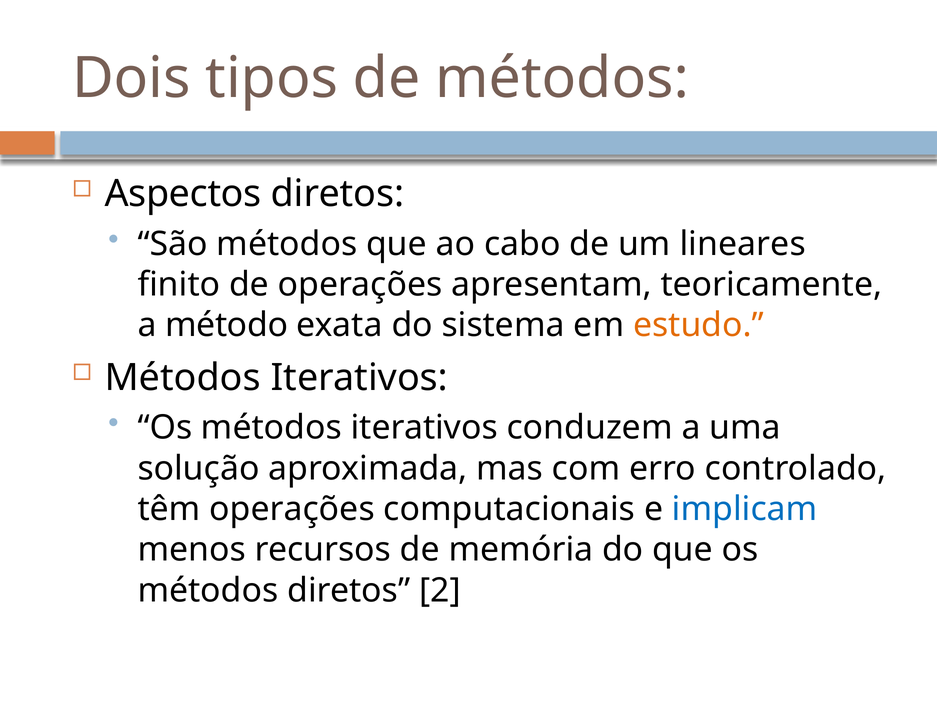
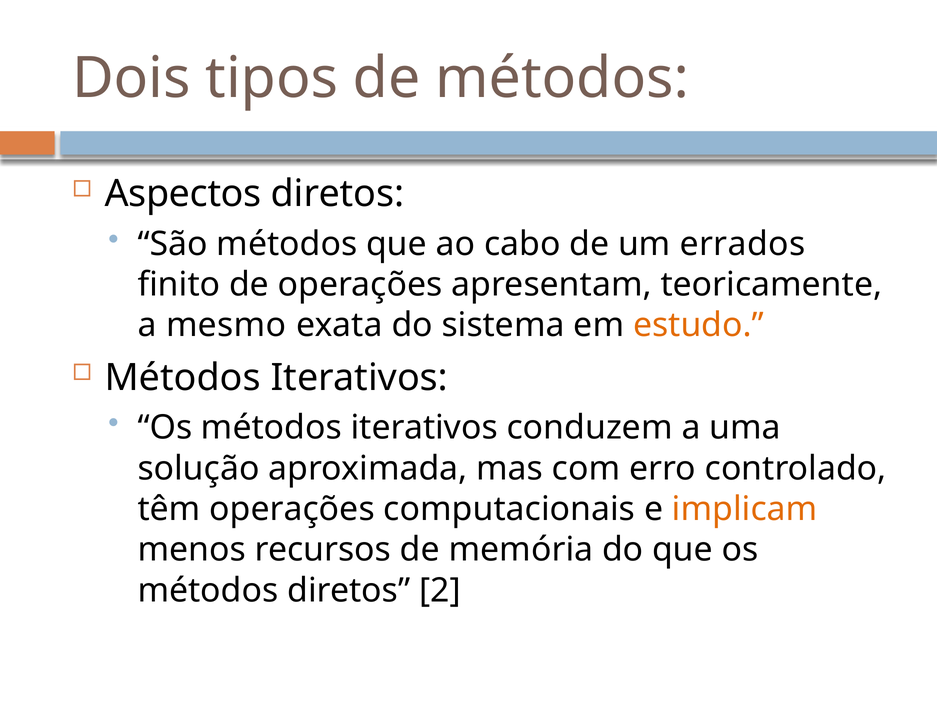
lineares: lineares -> errados
método: método -> mesmo
implicam colour: blue -> orange
